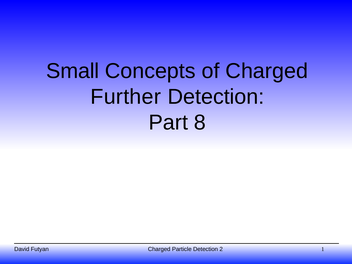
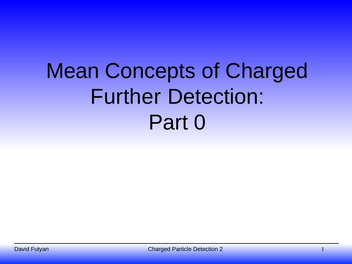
Small: Small -> Mean
8: 8 -> 0
